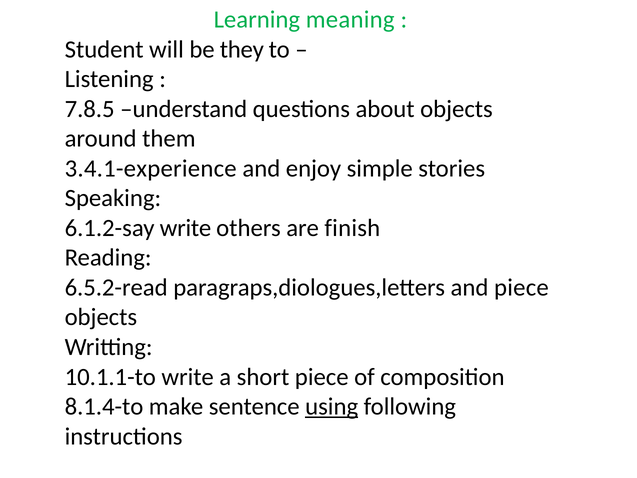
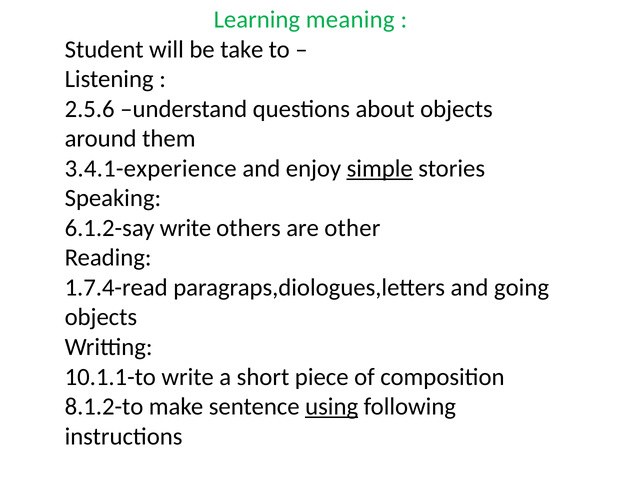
they: they -> take
7.8.5: 7.8.5 -> 2.5.6
simple underline: none -> present
finish: finish -> other
6.5.2-read: 6.5.2-read -> 1.7.4-read
and piece: piece -> going
8.1.4-to: 8.1.4-to -> 8.1.2-to
